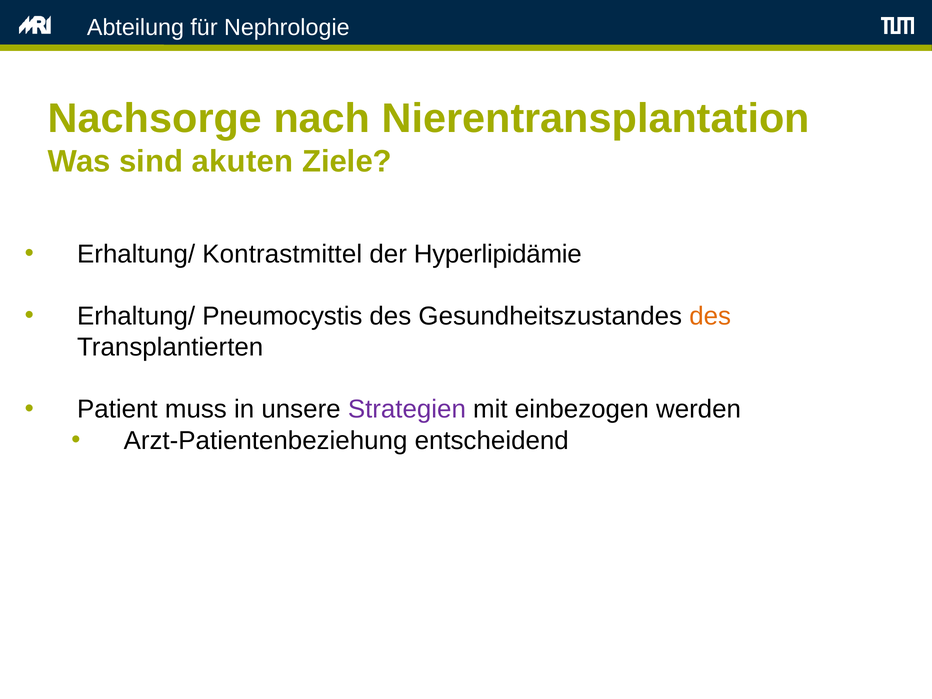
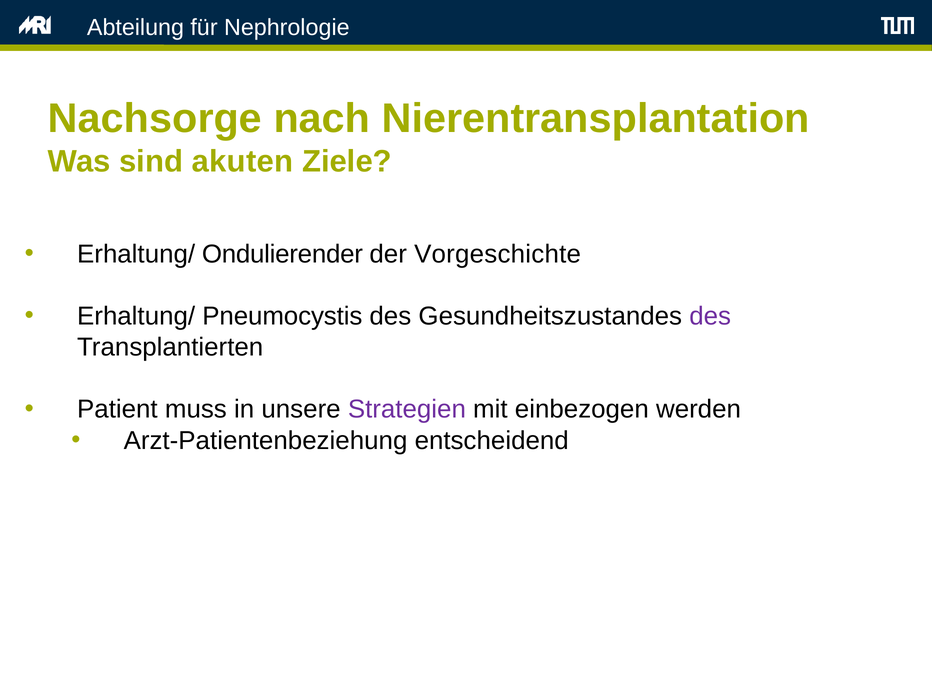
Kontrastmittel: Kontrastmittel -> Ondulierender
Hyperlipidämie: Hyperlipidämie -> Vorgeschichte
des at (710, 316) colour: orange -> purple
